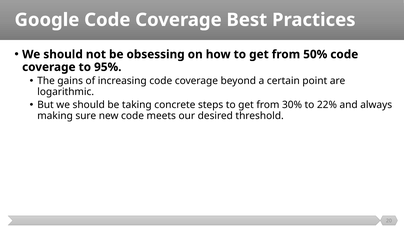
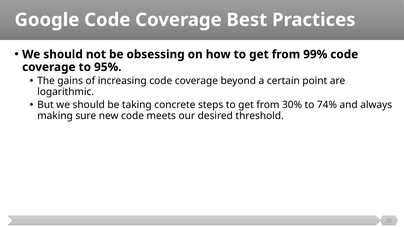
50%: 50% -> 99%
22%: 22% -> 74%
